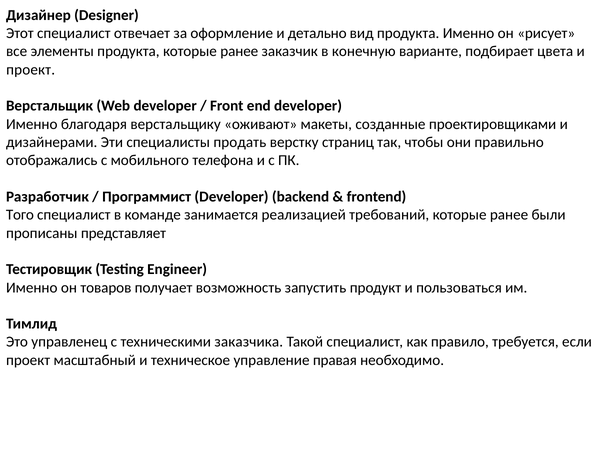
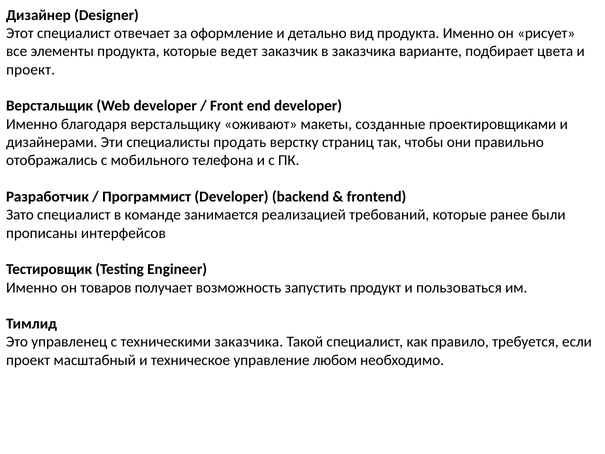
продукта которые ранее: ранее -> ведет
в конечную: конечную -> заказчика
Того: Того -> Зато
представляет: представляет -> интерфейсов
правая: правая -> любом
